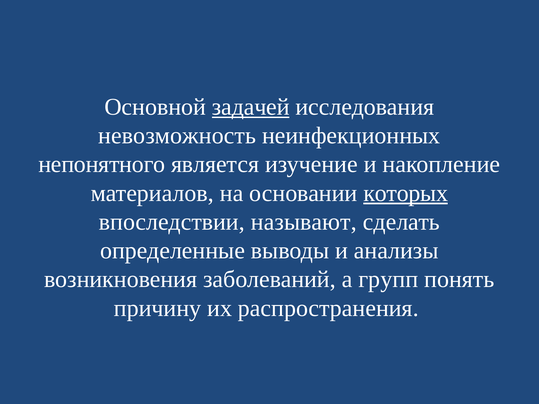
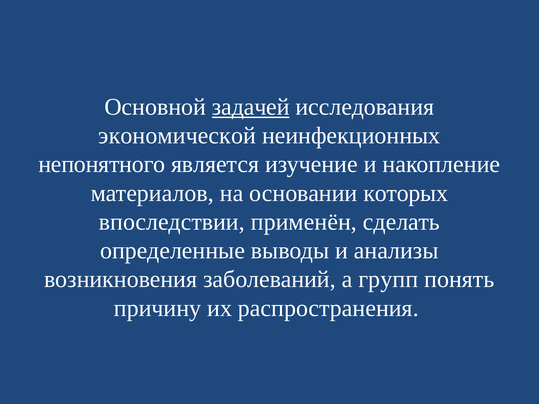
невозможность: невозможность -> экономической
которых underline: present -> none
называют: называют -> применён
